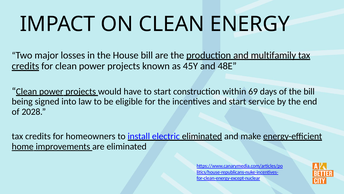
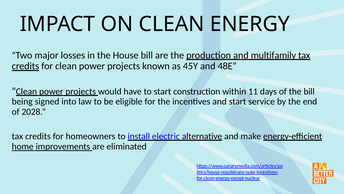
69: 69 -> 11
electric eliminated: eliminated -> alternative
